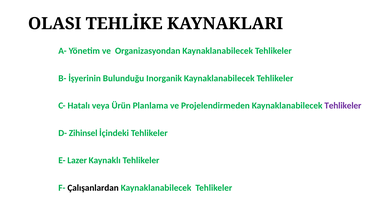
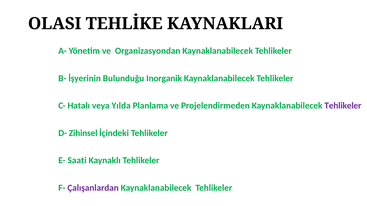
Ürün: Ürün -> Yılda
Lazer: Lazer -> Saati
Çalışanlardan colour: black -> purple
